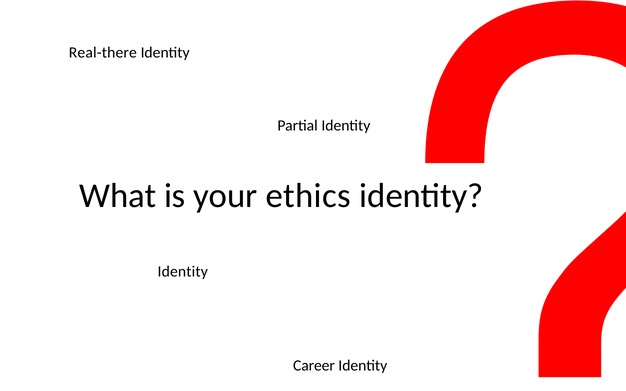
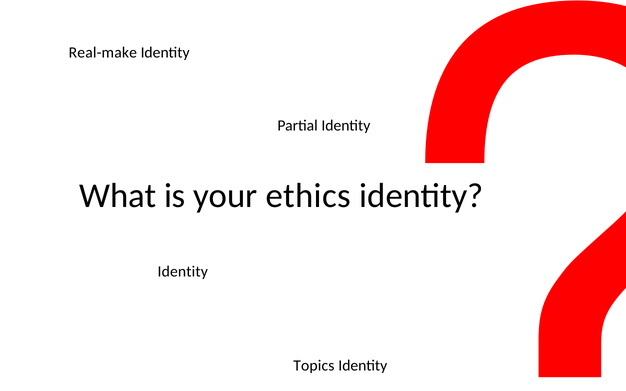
Real-there: Real-there -> Real-make
Career: Career -> Topics
